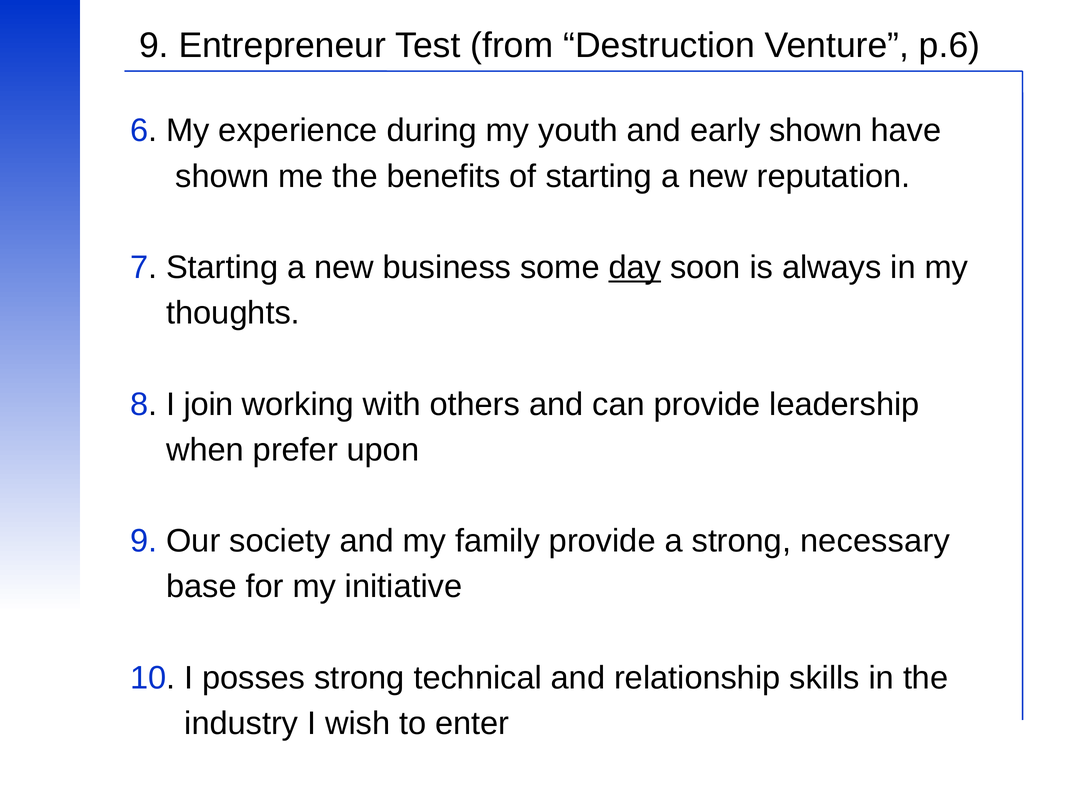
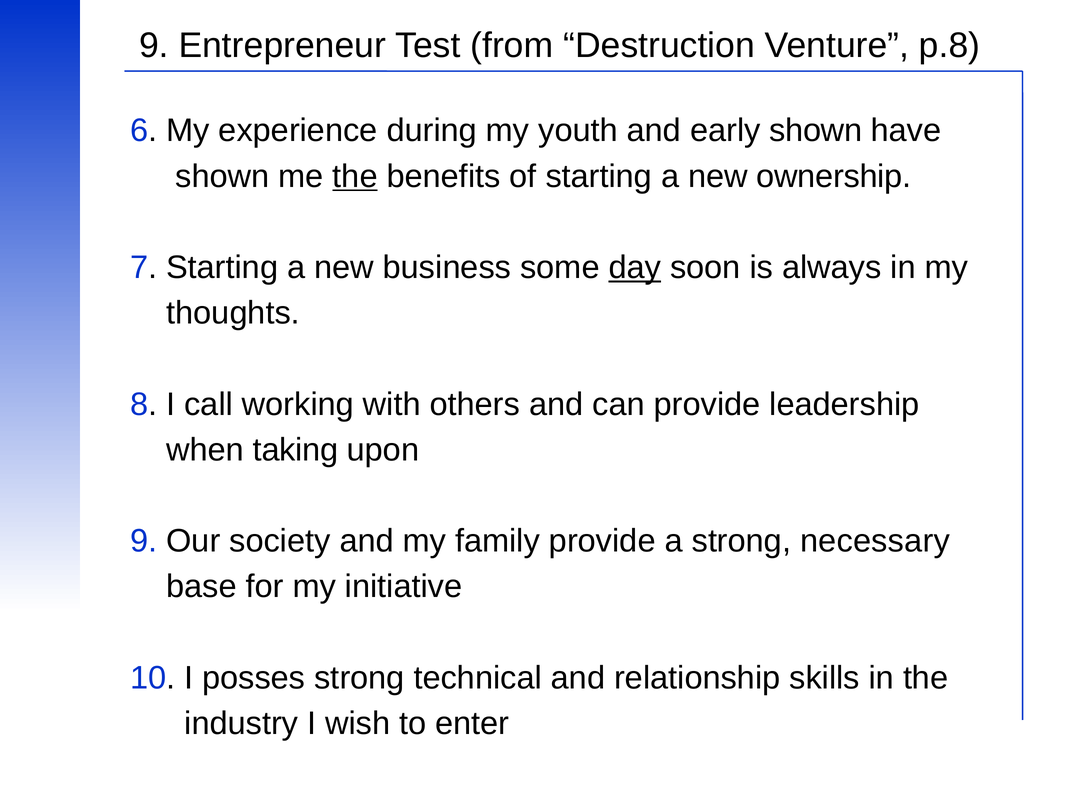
p.6: p.6 -> p.8
the at (355, 176) underline: none -> present
reputation: reputation -> ownership
join: join -> call
prefer: prefer -> taking
